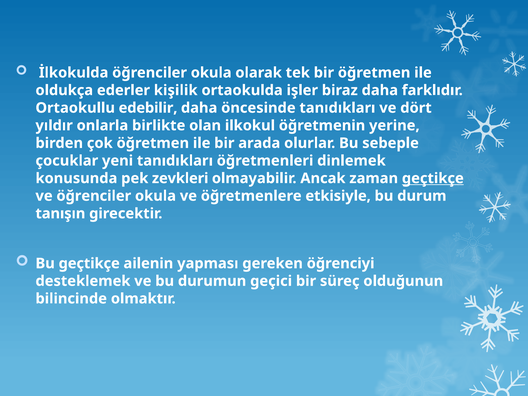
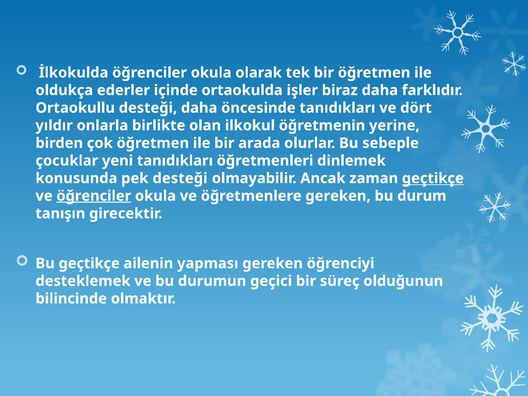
kişilik: kişilik -> içinde
Ortaokullu edebilir: edebilir -> desteği
pek zevkleri: zevkleri -> desteği
öğrenciler at (94, 196) underline: none -> present
öğretmenlere etkisiyle: etkisiyle -> gereken
